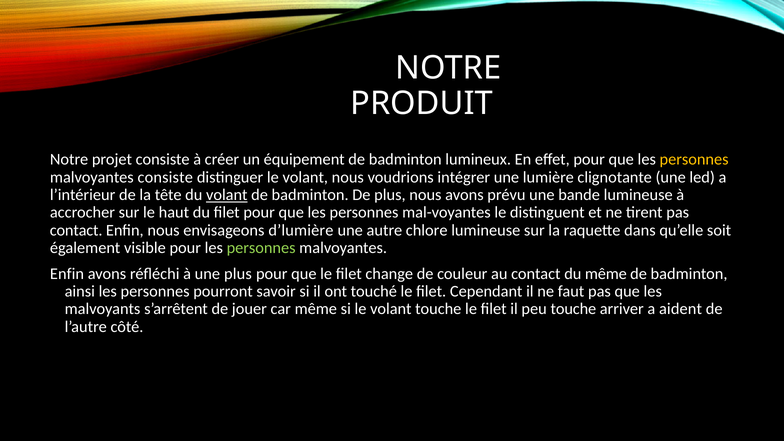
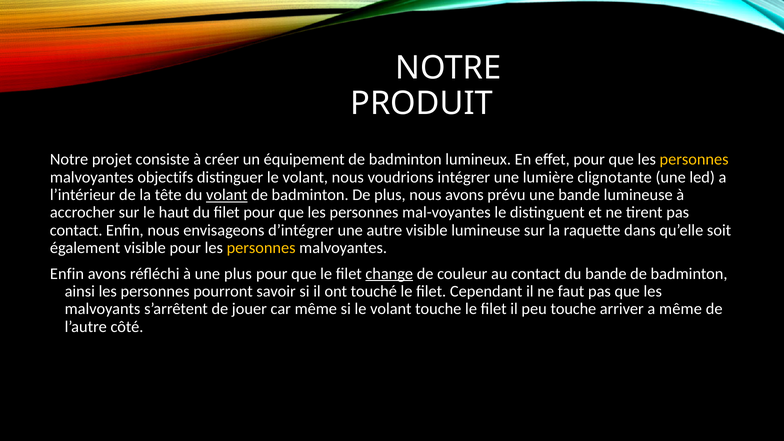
malvoyantes consiste: consiste -> objectifs
d’lumière: d’lumière -> d’intégrer
autre chlore: chlore -> visible
personnes at (261, 248) colour: light green -> yellow
change underline: none -> present
du même: même -> bande
a aident: aident -> même
